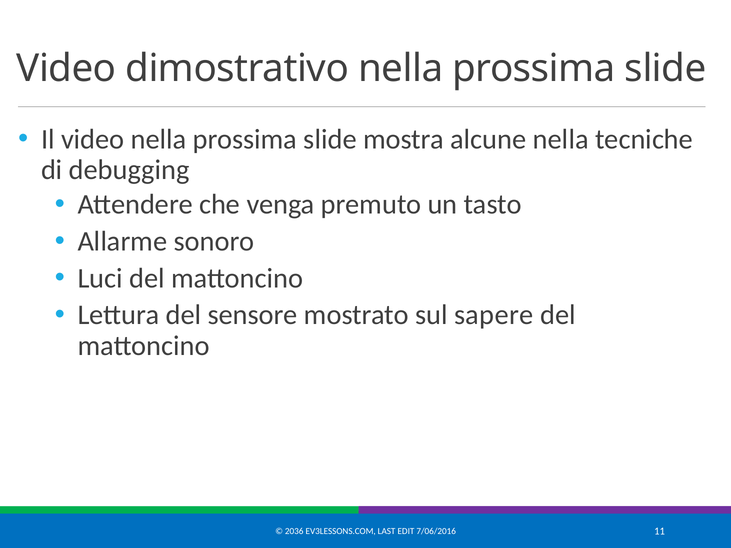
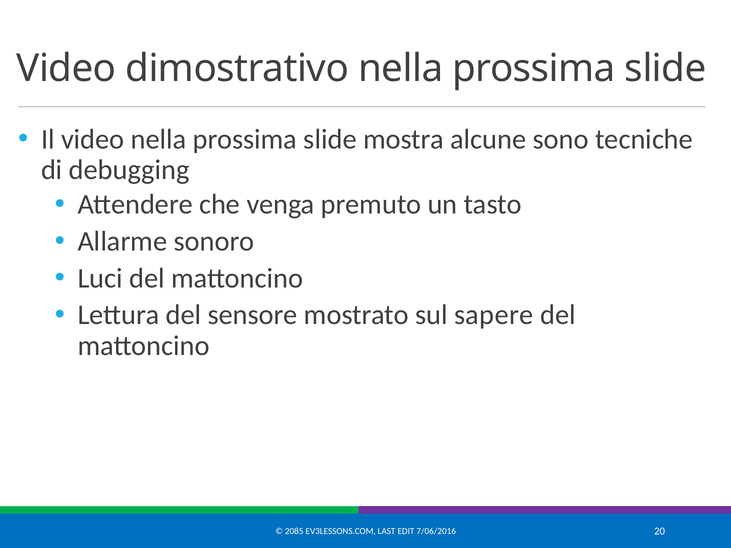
alcune nella: nella -> sono
2036: 2036 -> 2085
11: 11 -> 20
